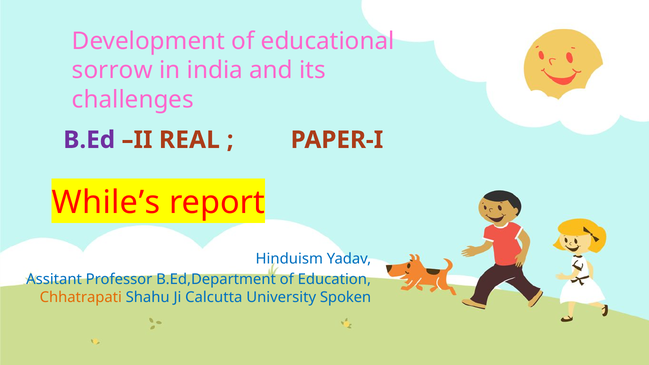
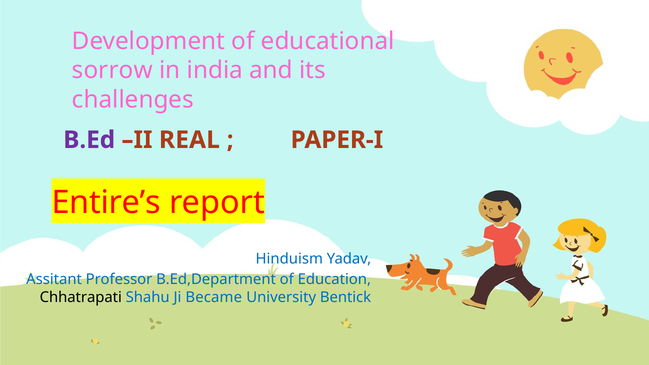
While’s: While’s -> Entire’s
Chhatrapati colour: orange -> black
Calcutta: Calcutta -> Became
Spoken: Spoken -> Bentick
